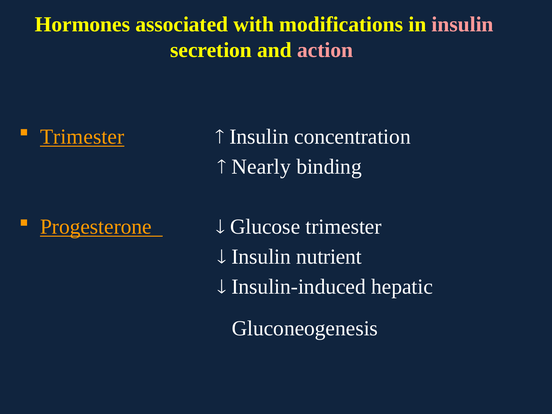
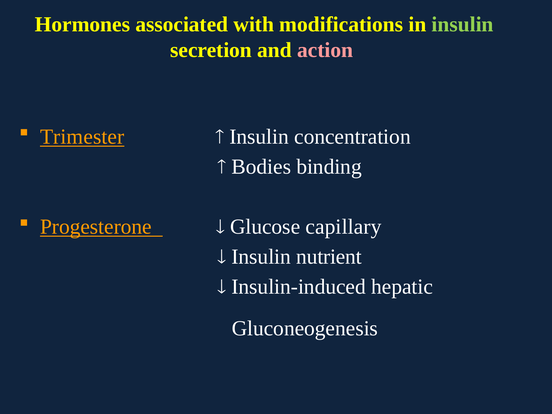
insulin at (463, 24) colour: pink -> light green
Nearly: Nearly -> Bodies
Glucose trimester: trimester -> capillary
